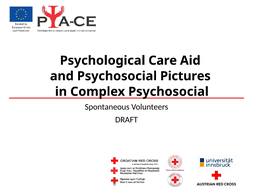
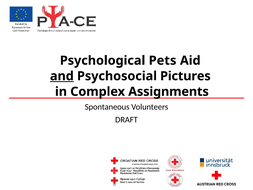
Care: Care -> Pets
and underline: none -> present
Complex Psychosocial: Psychosocial -> Assignments
